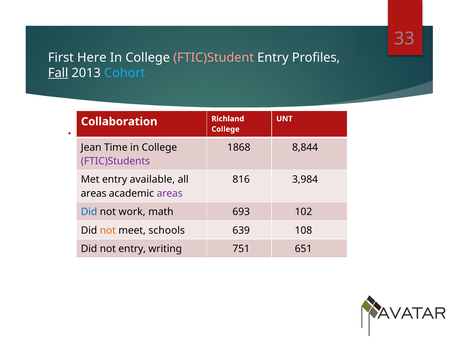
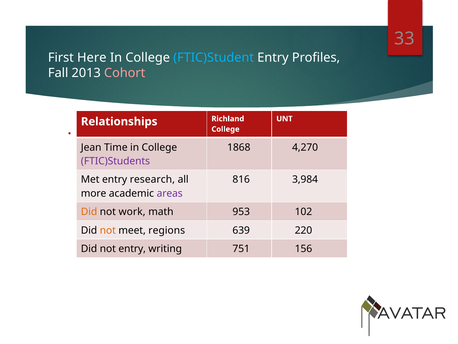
FTIC)Student colour: pink -> light blue
Fall underline: present -> none
Cohort colour: light blue -> pink
Collaboration: Collaboration -> Relationships
8,844: 8,844 -> 4,270
available: available -> research
areas at (94, 193): areas -> more
Did at (89, 212) colour: blue -> orange
693: 693 -> 953
schools: schools -> regions
108: 108 -> 220
651: 651 -> 156
